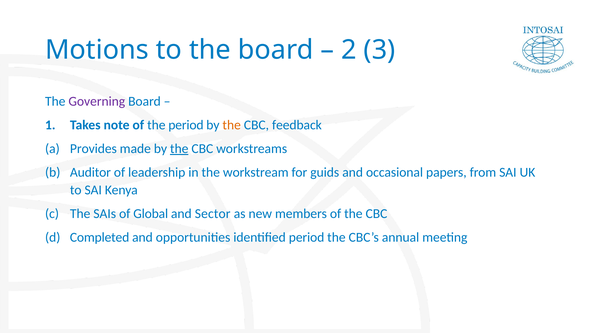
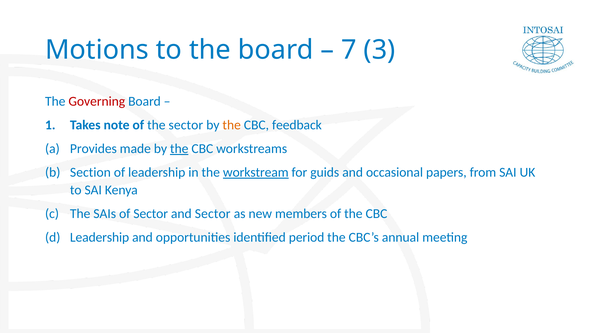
2: 2 -> 7
Governing colour: purple -> red
the period: period -> sector
Auditor: Auditor -> Section
workstream underline: none -> present
of Global: Global -> Sector
Completed at (100, 237): Completed -> Leadership
